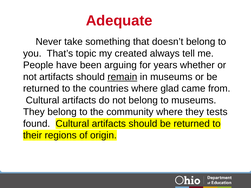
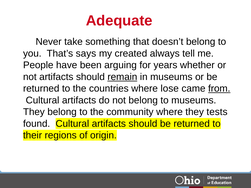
topic: topic -> says
glad: glad -> lose
from underline: none -> present
